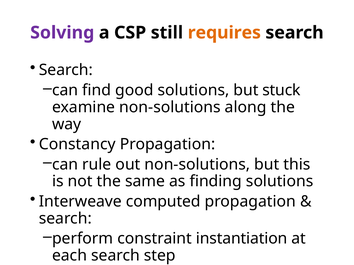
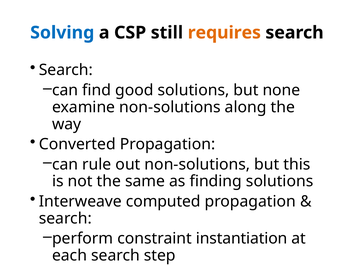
Solving colour: purple -> blue
stuck: stuck -> none
Constancy: Constancy -> Converted
